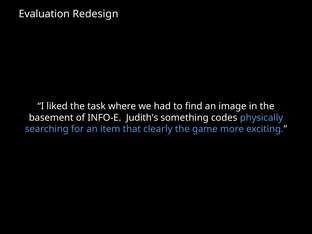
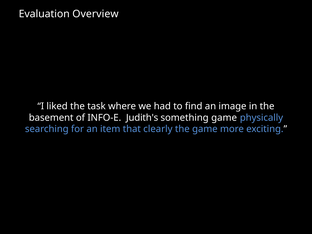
Redesign: Redesign -> Overview
something codes: codes -> game
